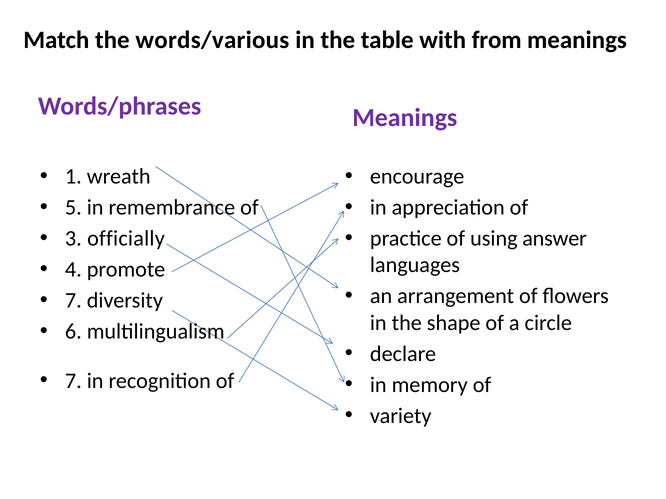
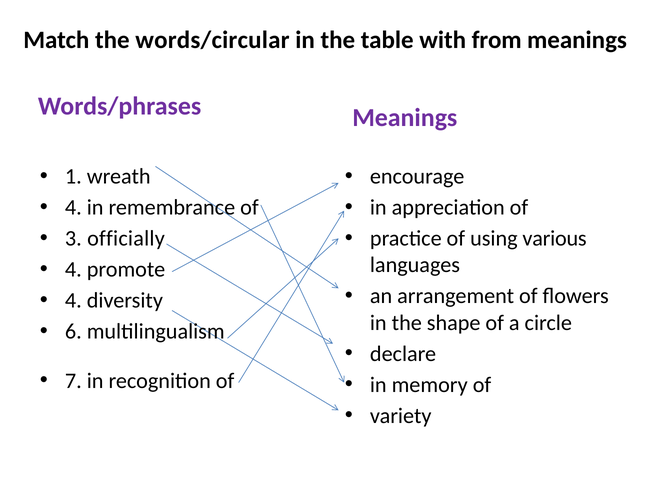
words/various: words/various -> words/circular
5 at (73, 208): 5 -> 4
answer: answer -> various
7 at (73, 301): 7 -> 4
